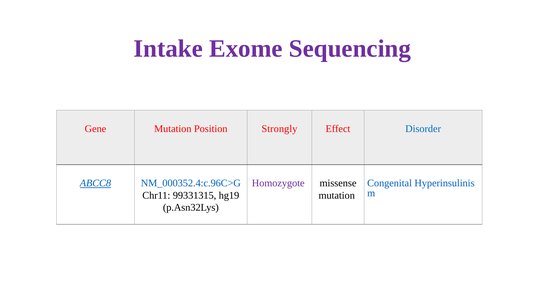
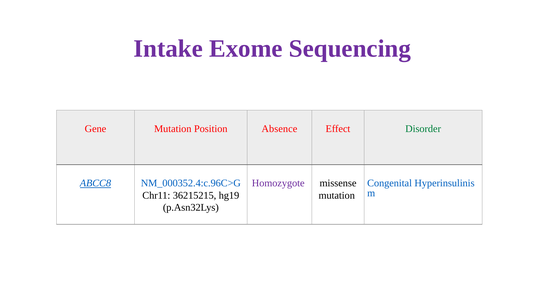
Strongly: Strongly -> Absence
Disorder colour: blue -> green
99331315: 99331315 -> 36215215
